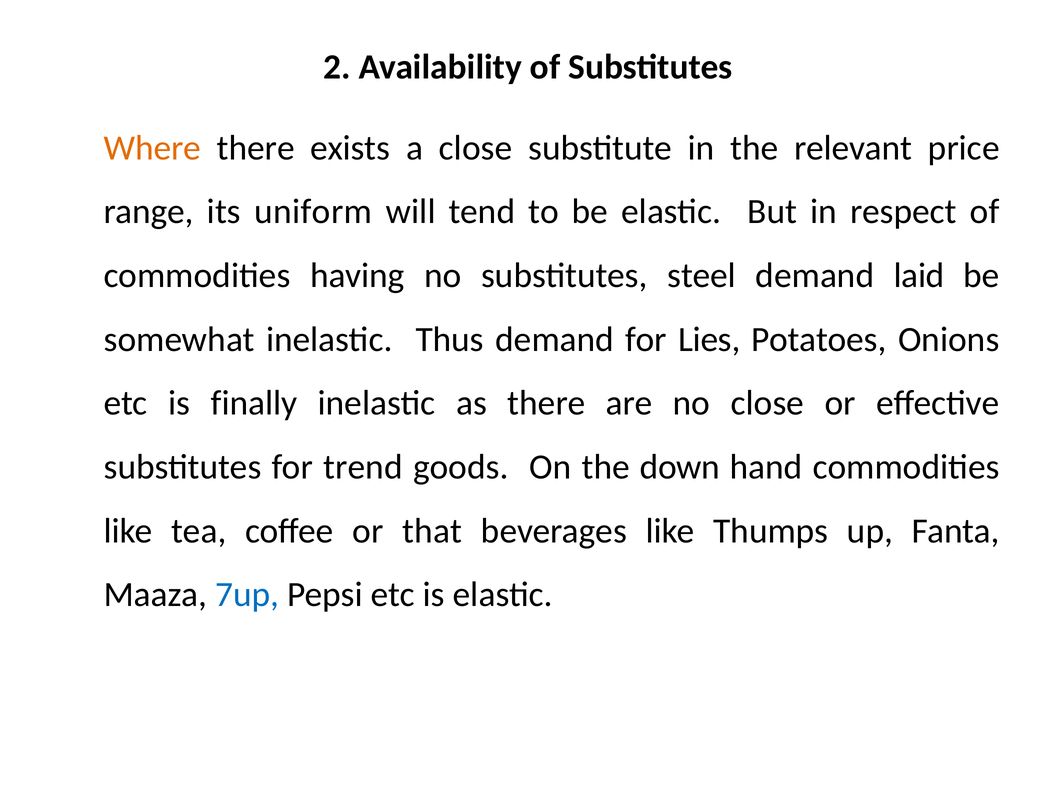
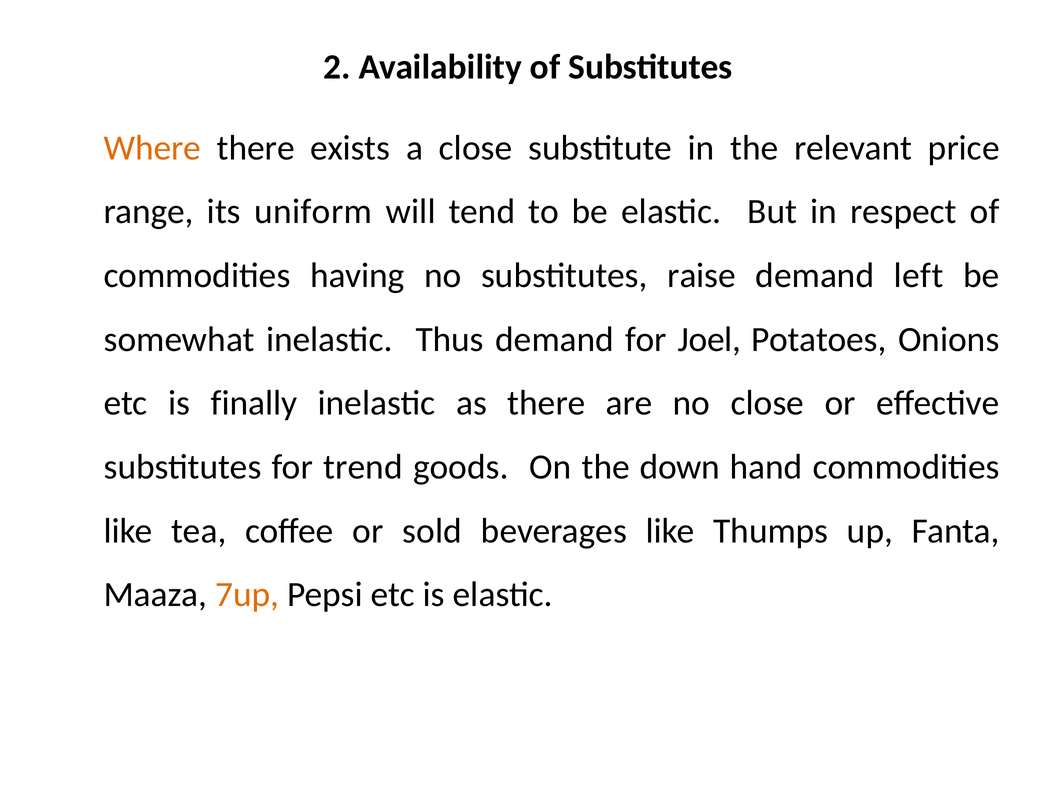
steel: steel -> raise
laid: laid -> left
Lies: Lies -> Joel
that: that -> sold
7up colour: blue -> orange
